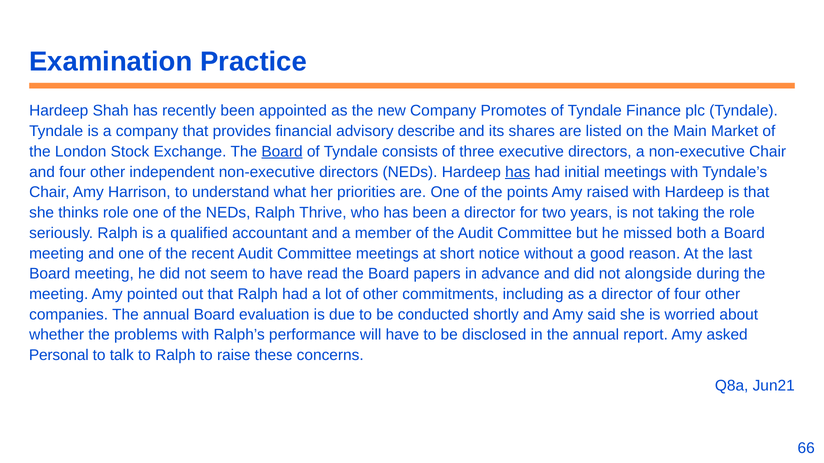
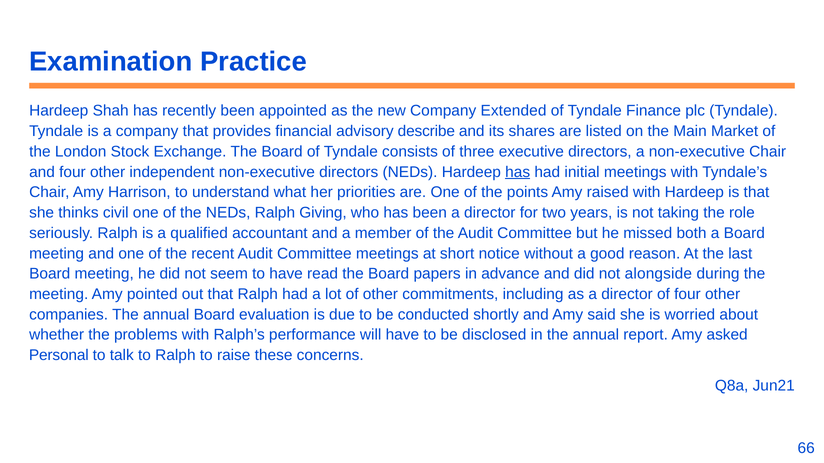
Promotes: Promotes -> Extended
Board at (282, 152) underline: present -> none
thinks role: role -> civil
Thrive: Thrive -> Giving
